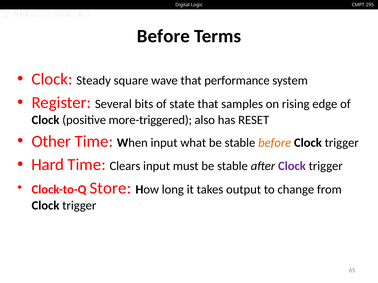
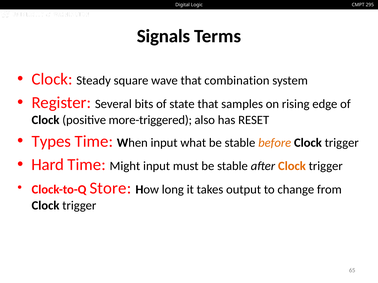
Before at (163, 36): Before -> Signals
performance: performance -> combination
Other: Other -> Types
Clears: Clears -> Might
Clock at (292, 166) colour: purple -> orange
